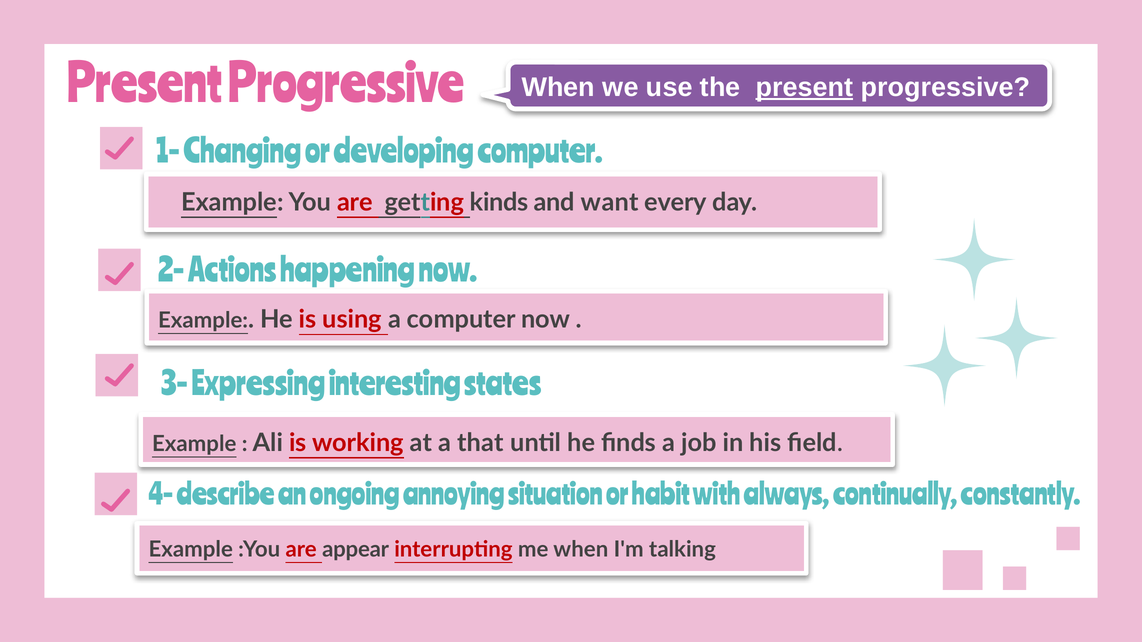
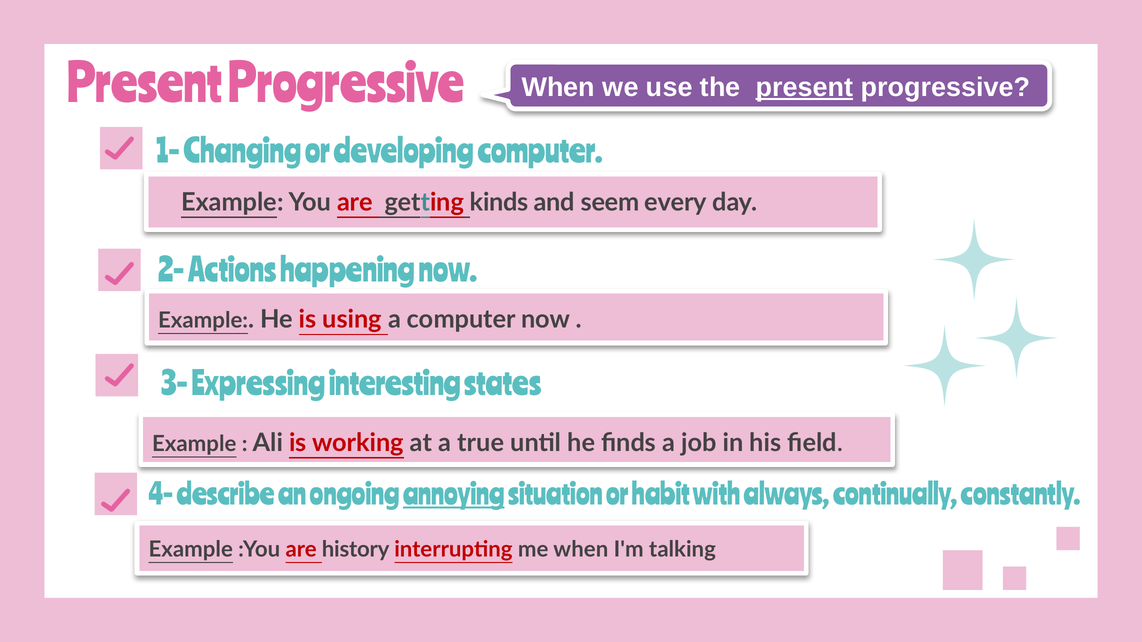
want: want -> seem
that: that -> true
annoying underline: none -> present
appear: appear -> history
